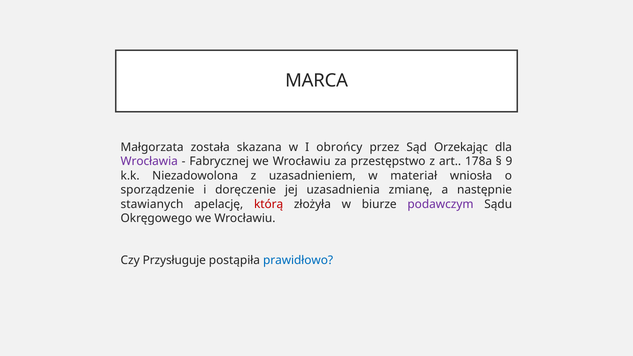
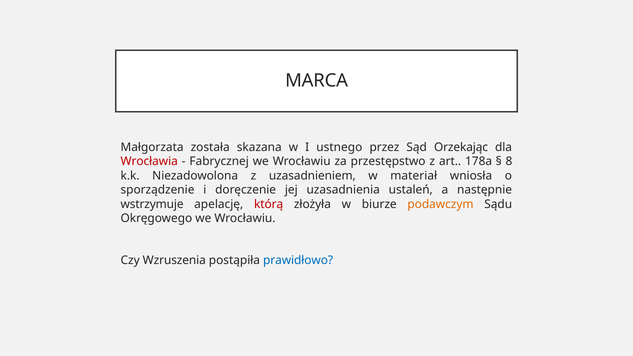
obrońcy: obrońcy -> ustnego
Wrocławia colour: purple -> red
9: 9 -> 8
zmianę: zmianę -> ustaleń
stawianych: stawianych -> wstrzymuje
podawczym colour: purple -> orange
Przysługuje: Przysługuje -> Wzruszenia
